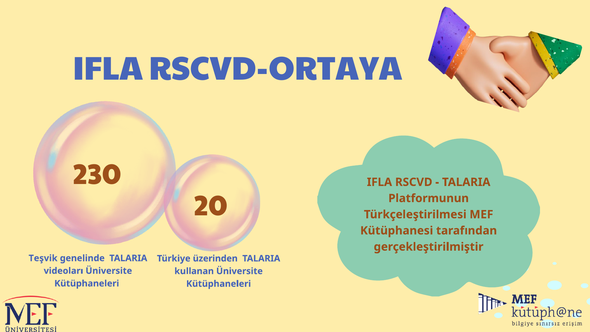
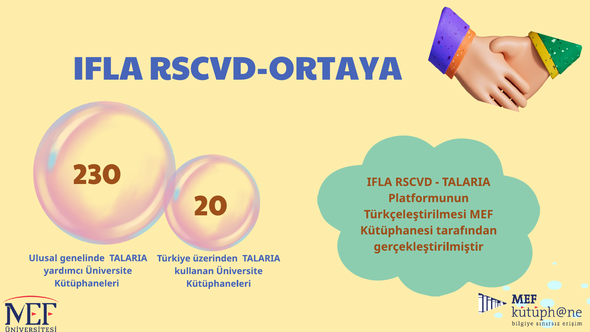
Teşvik: Teşvik -> Ulusal
videoları: videoları -> yardımcı
